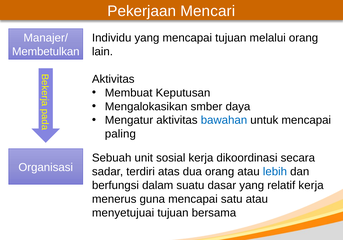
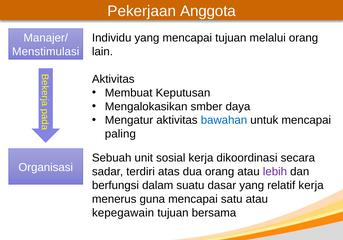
Mencari: Mencari -> Anggota
Membetulkan: Membetulkan -> Menstimulasi
lebih colour: blue -> purple
menyetujuai: menyetujuai -> kepegawain
